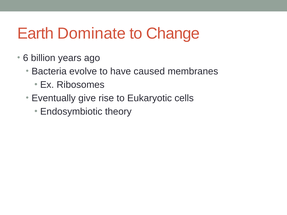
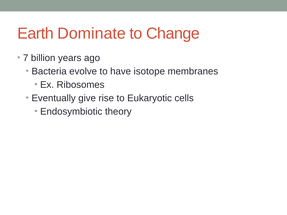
6: 6 -> 7
caused: caused -> isotope
